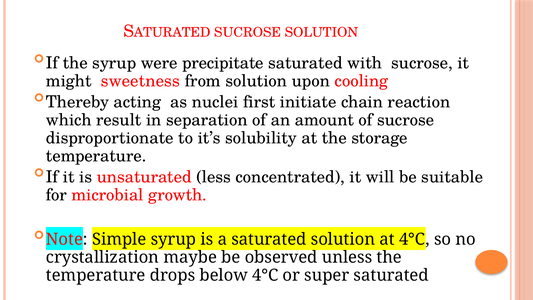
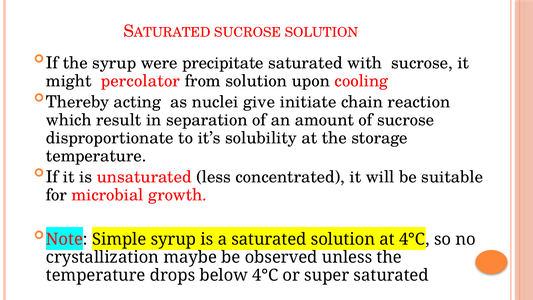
sweetness: sweetness -> percolator
first: first -> give
